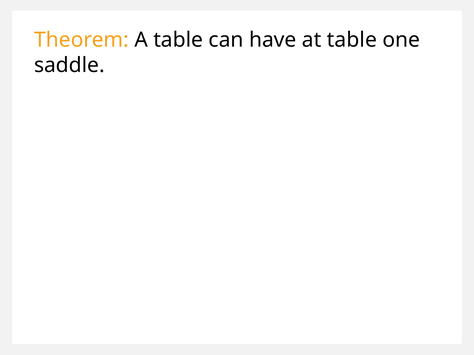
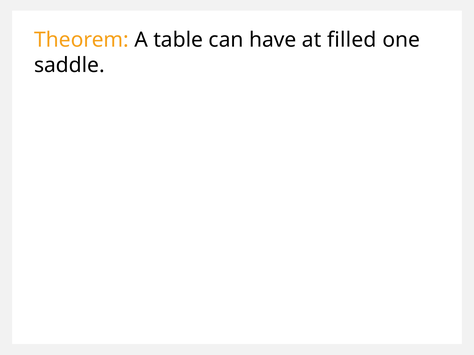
at table: table -> filled
